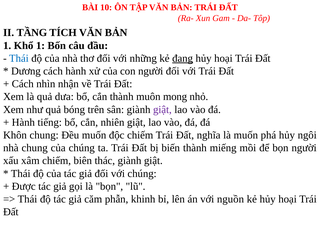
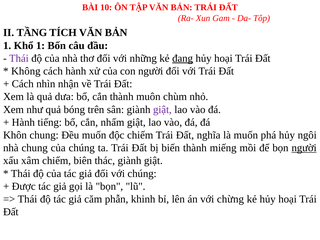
Thái at (19, 58) colour: blue -> purple
Dương: Dương -> Không
mong: mong -> chùm
nhiên: nhiên -> nhấm
người at (304, 148) underline: none -> present
nguồn: nguồn -> chừng
